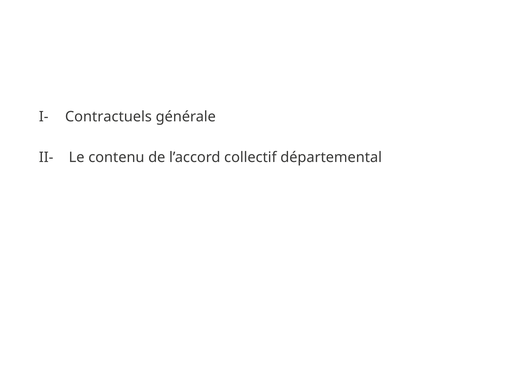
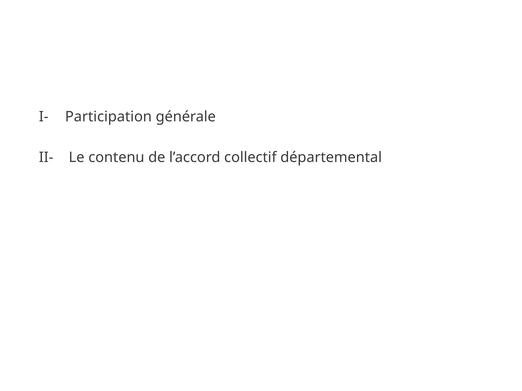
Contractuels: Contractuels -> Participation
